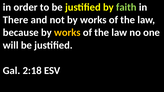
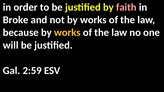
faith colour: light green -> pink
There: There -> Broke
2:18: 2:18 -> 2:59
